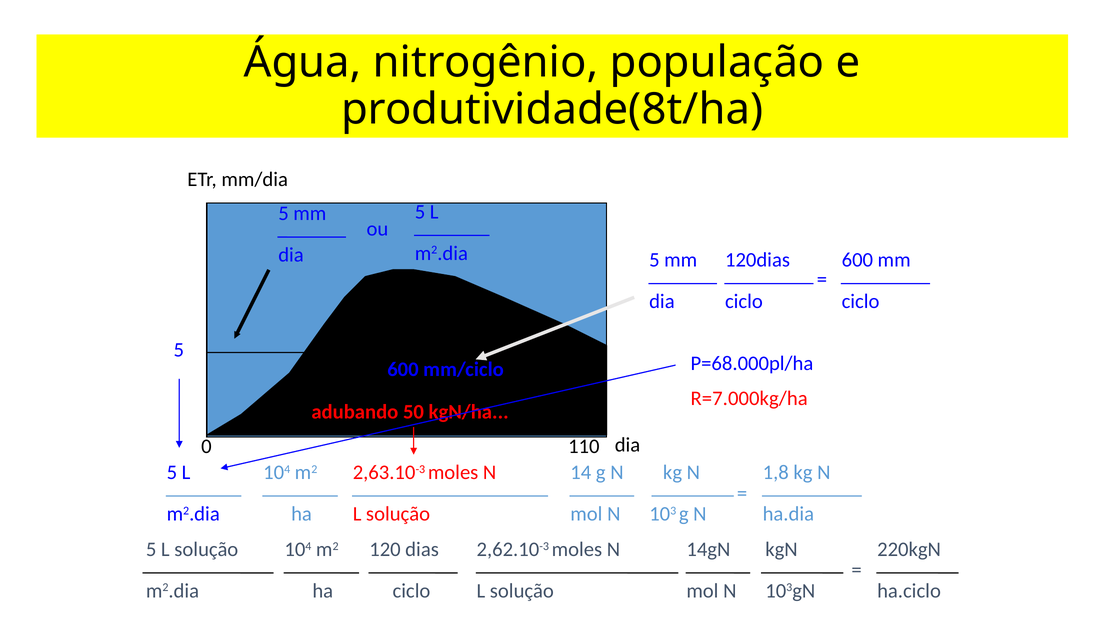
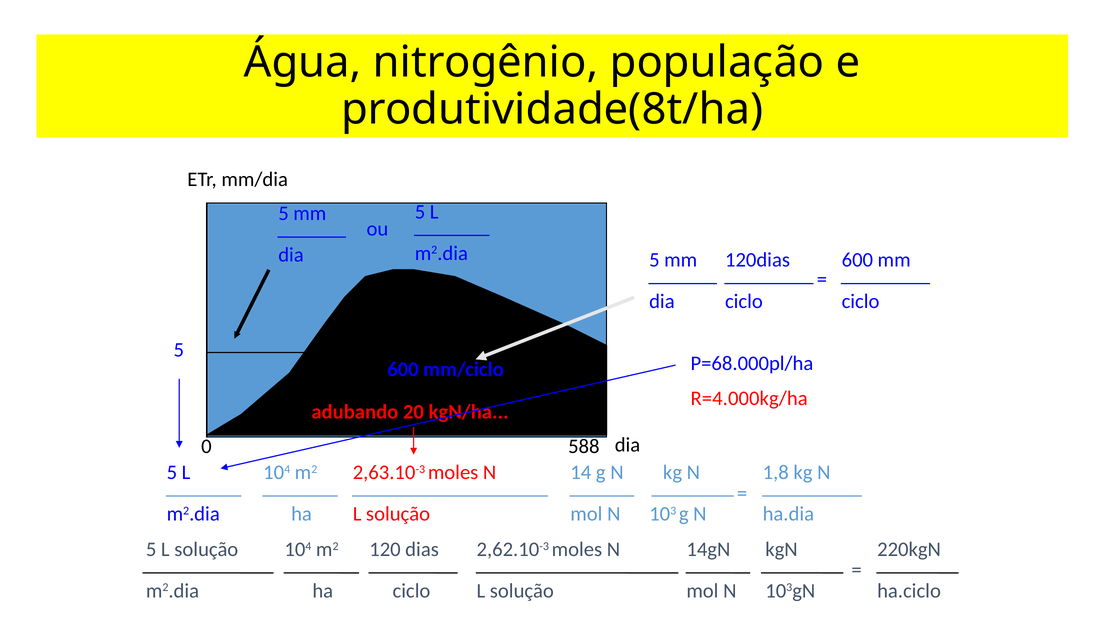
R=7.000kg/ha: R=7.000kg/ha -> R=4.000kg/ha
50: 50 -> 20
110: 110 -> 588
